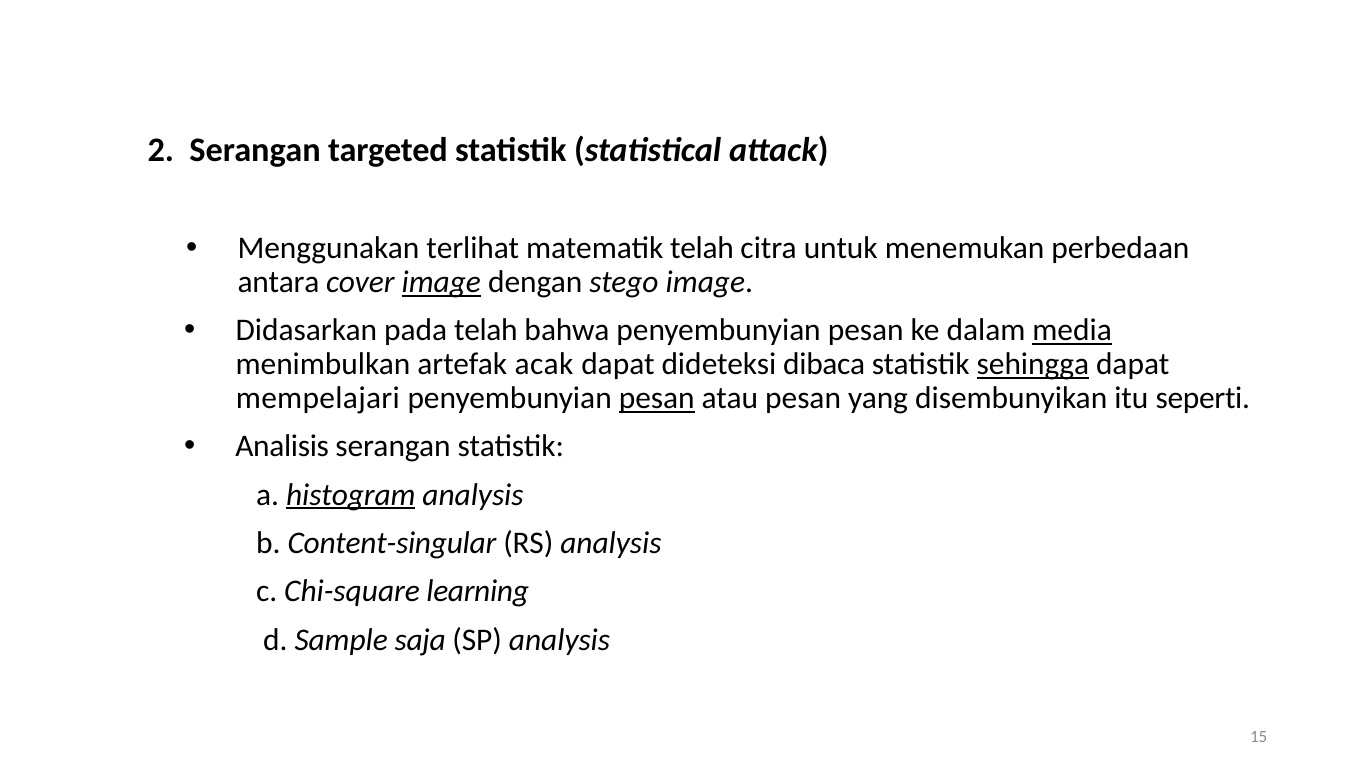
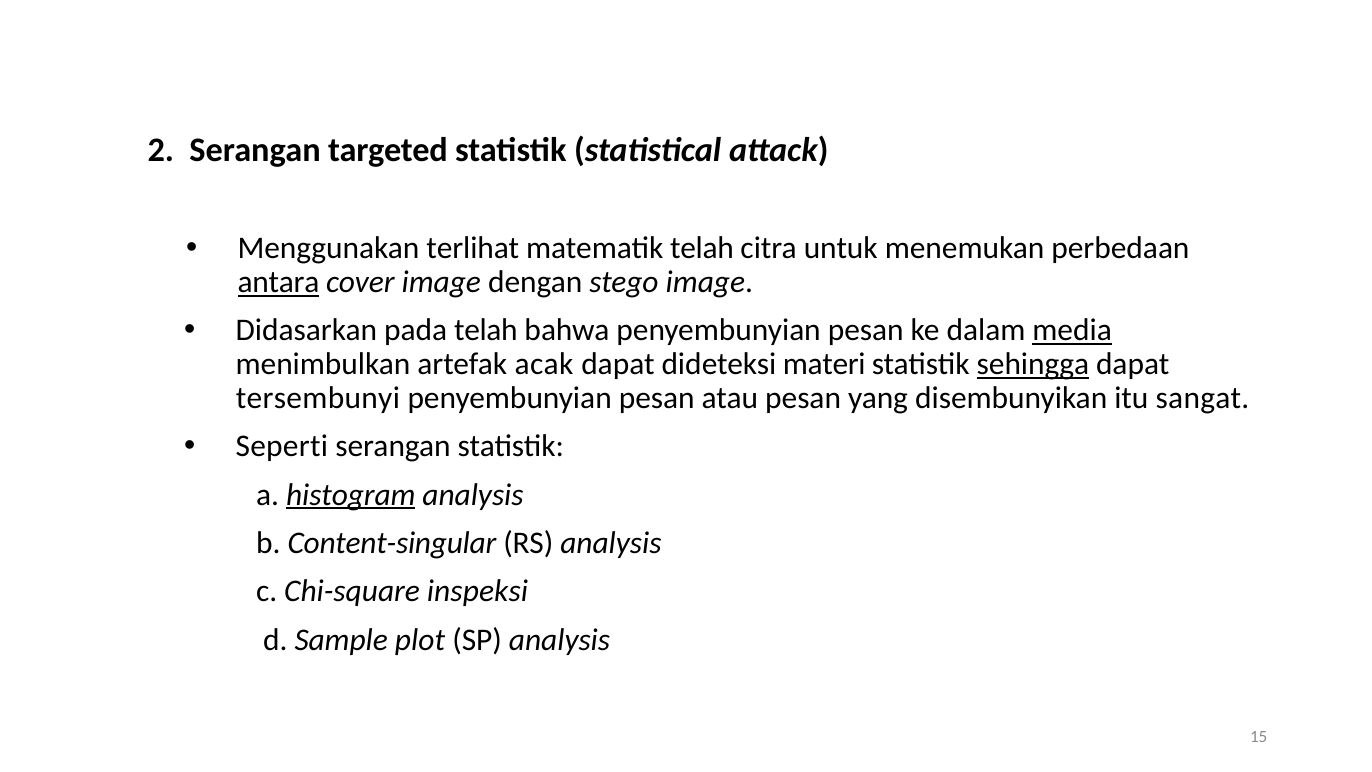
antara underline: none -> present
image at (441, 282) underline: present -> none
dibaca: dibaca -> materi
mempelajari: mempelajari -> tersembunyi
pesan at (657, 398) underline: present -> none
seperti: seperti -> sangat
Analisis: Analisis -> Seperti
learning: learning -> inspeksi
saja: saja -> plot
